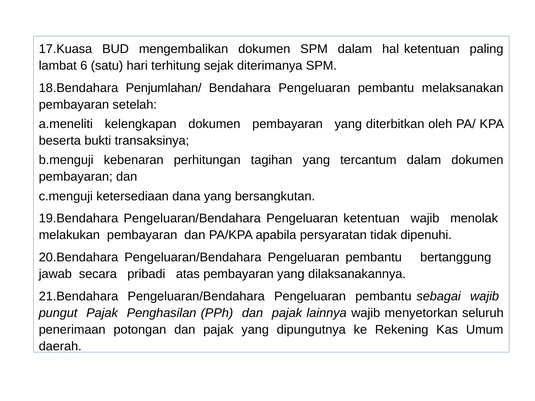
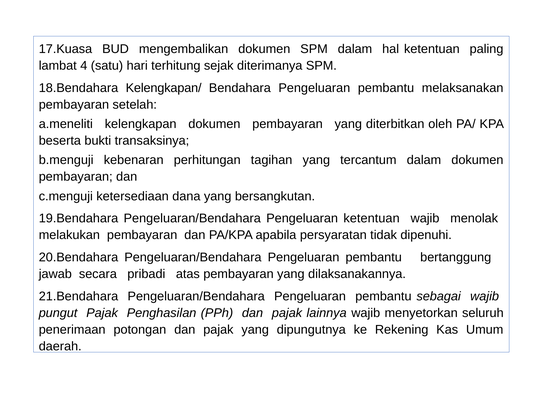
6: 6 -> 4
Penjumlahan/: Penjumlahan/ -> Kelengkapan/
